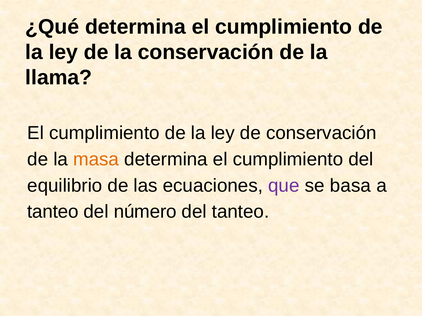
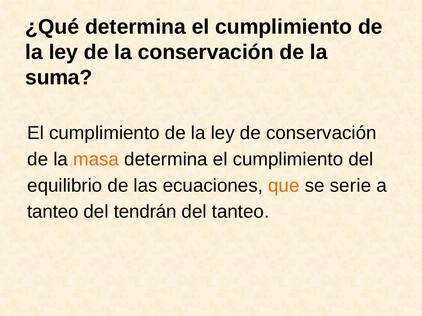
llama: llama -> suma
que colour: purple -> orange
basa: basa -> serie
número: número -> tendrán
